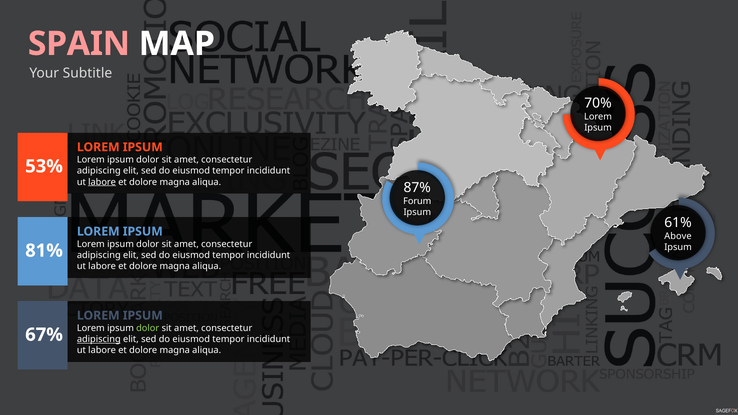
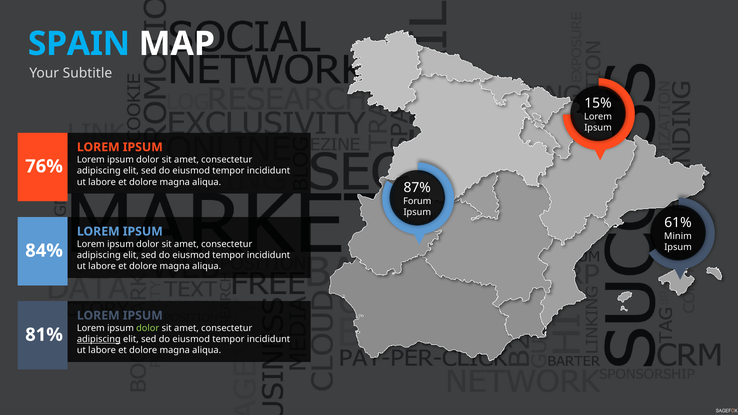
SPAIN colour: pink -> light blue
70%: 70% -> 15%
53%: 53% -> 76%
labore at (102, 182) underline: present -> none
Above: Above -> Minim
81%: 81% -> 84%
67%: 67% -> 81%
